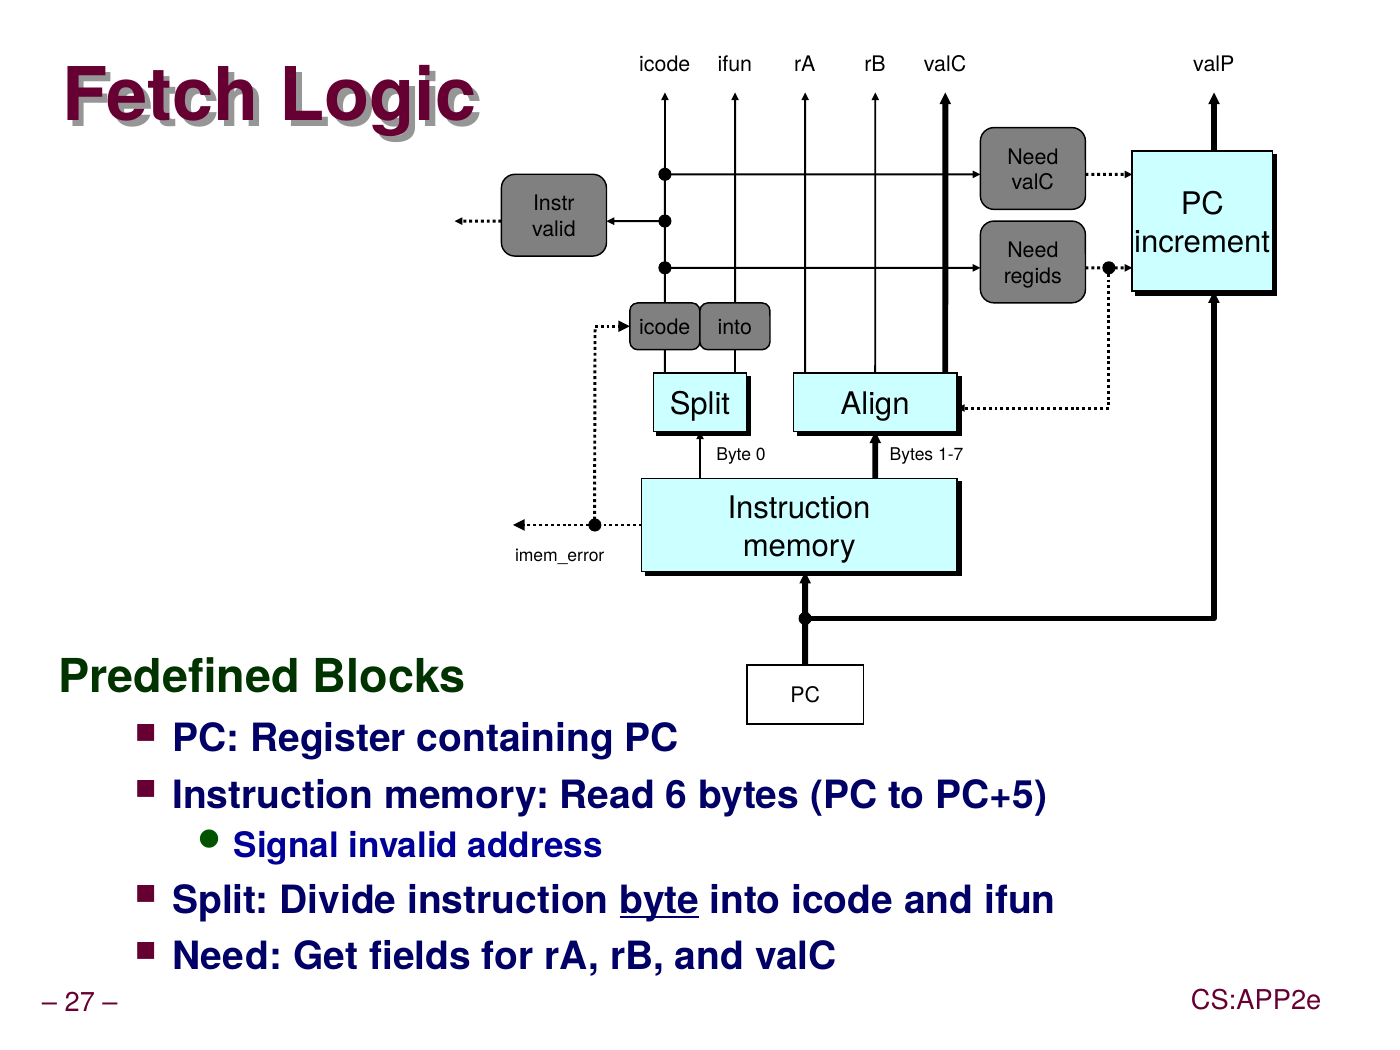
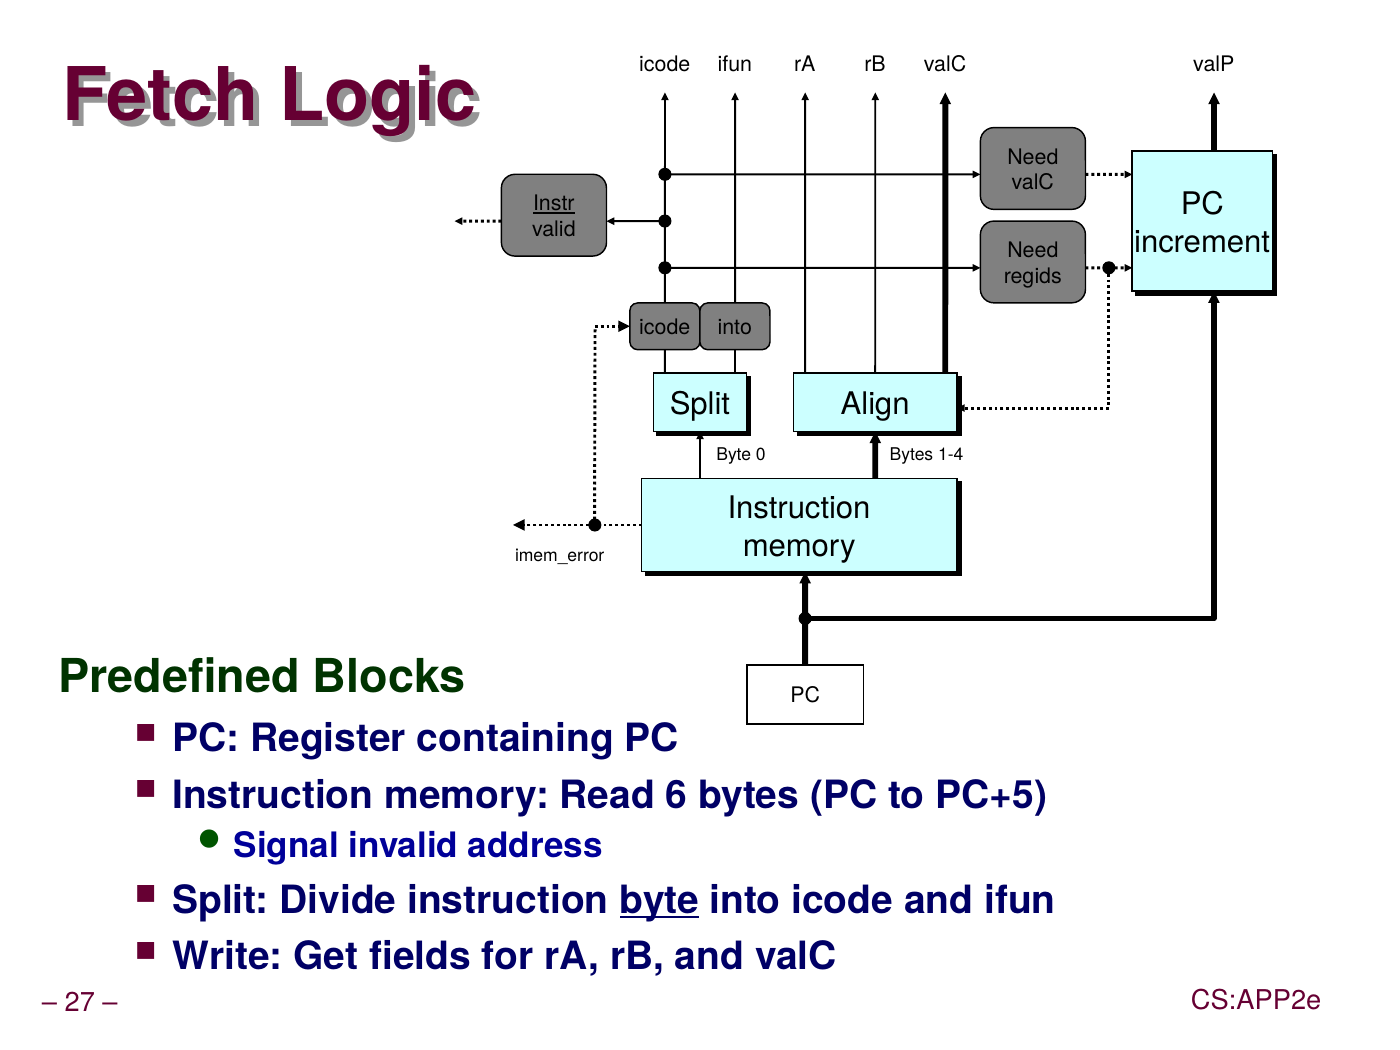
Instr underline: none -> present
1-7: 1-7 -> 1-4
Need at (227, 956): Need -> Write
